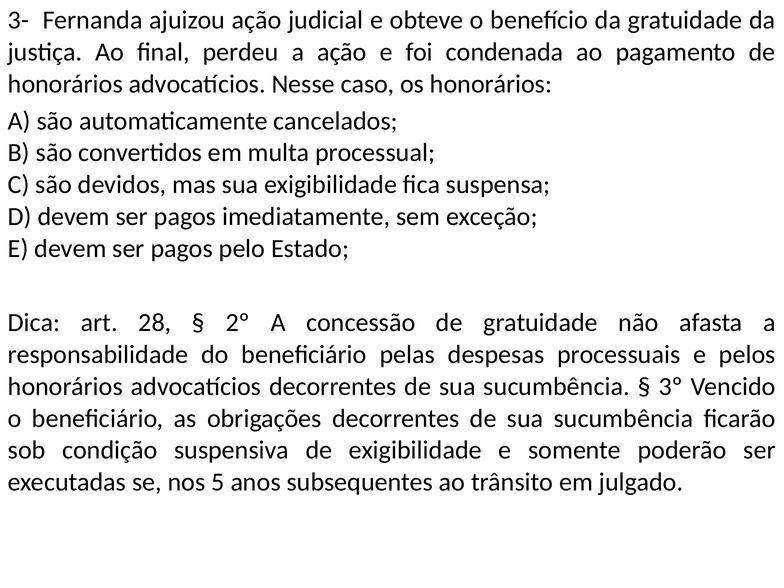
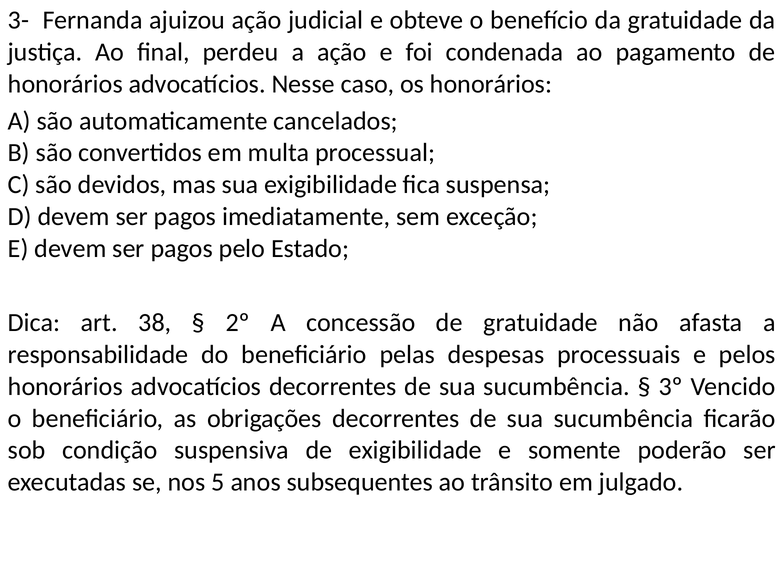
28: 28 -> 38
